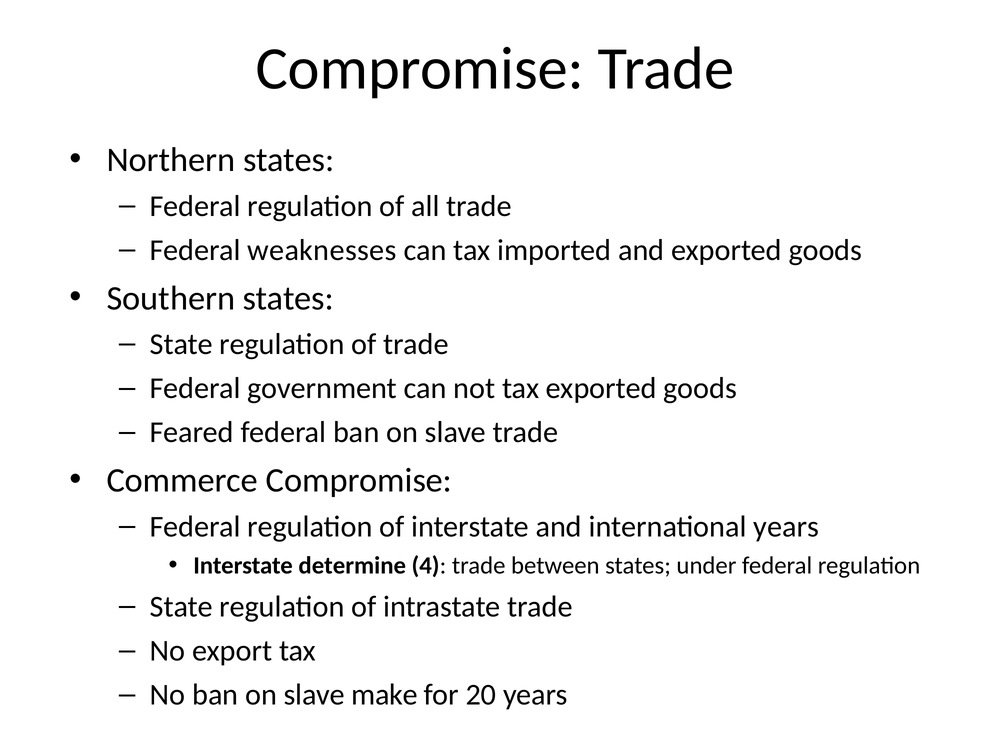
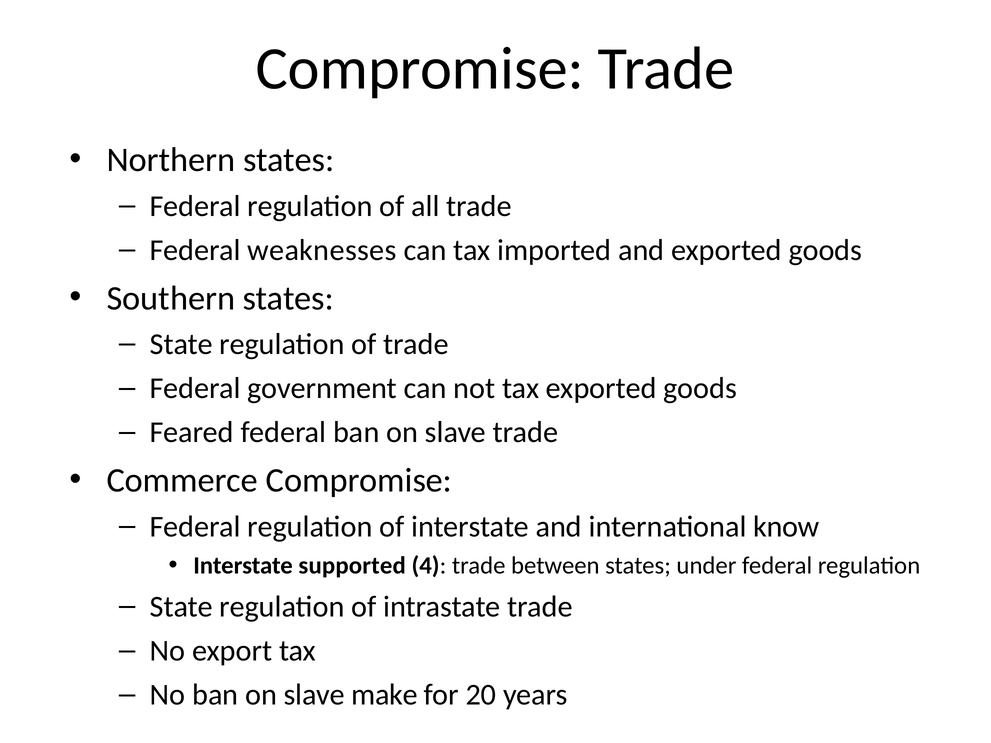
international years: years -> know
determine: determine -> supported
